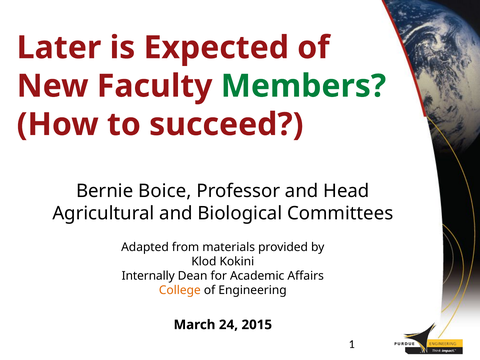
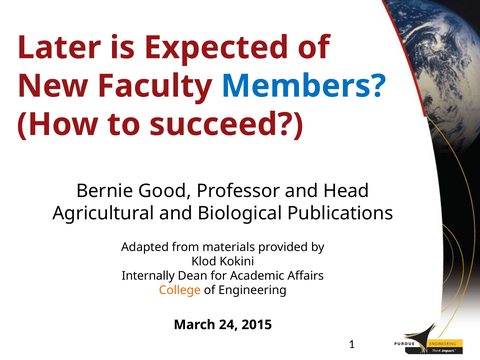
Members colour: green -> blue
Boice: Boice -> Good
Committees: Committees -> Publications
